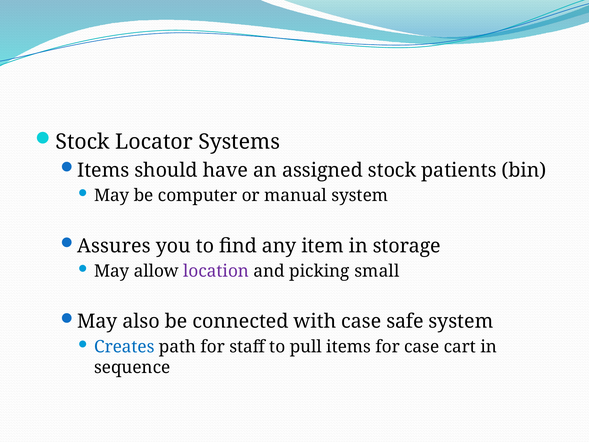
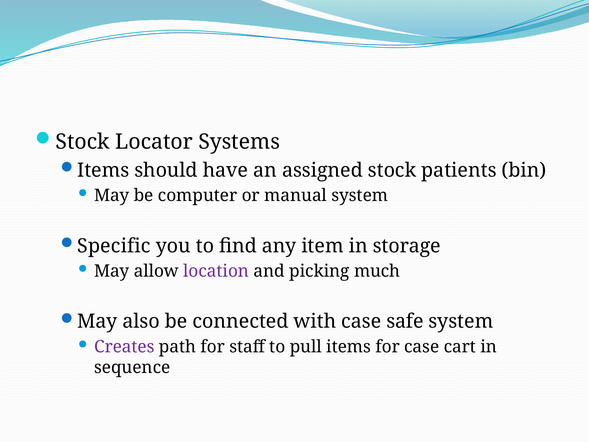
Assures: Assures -> Specific
small: small -> much
Creates colour: blue -> purple
